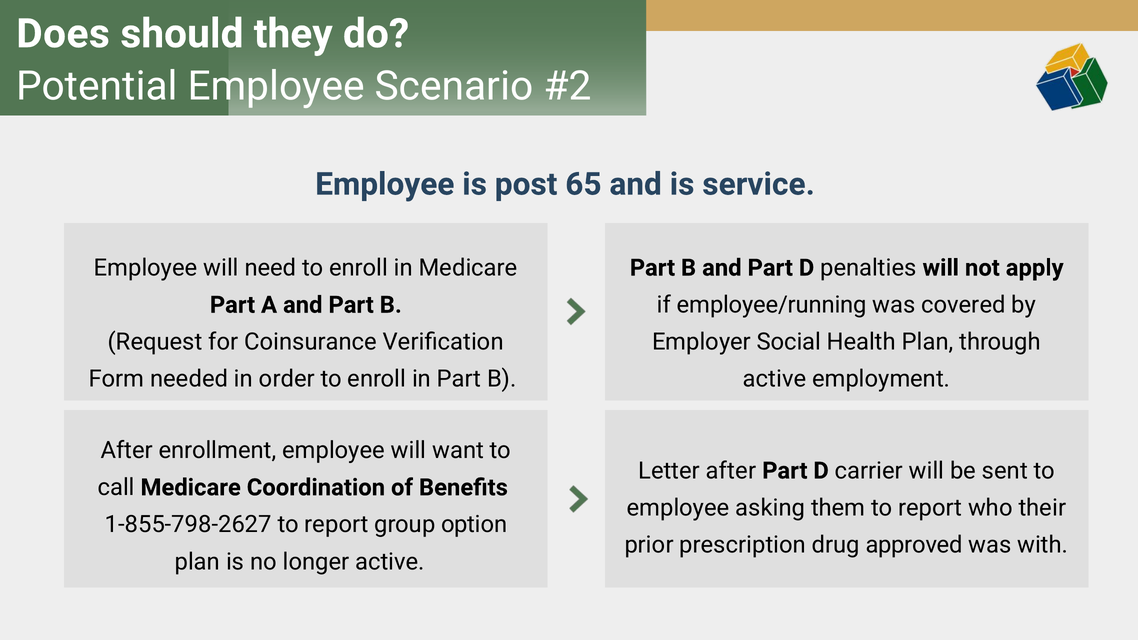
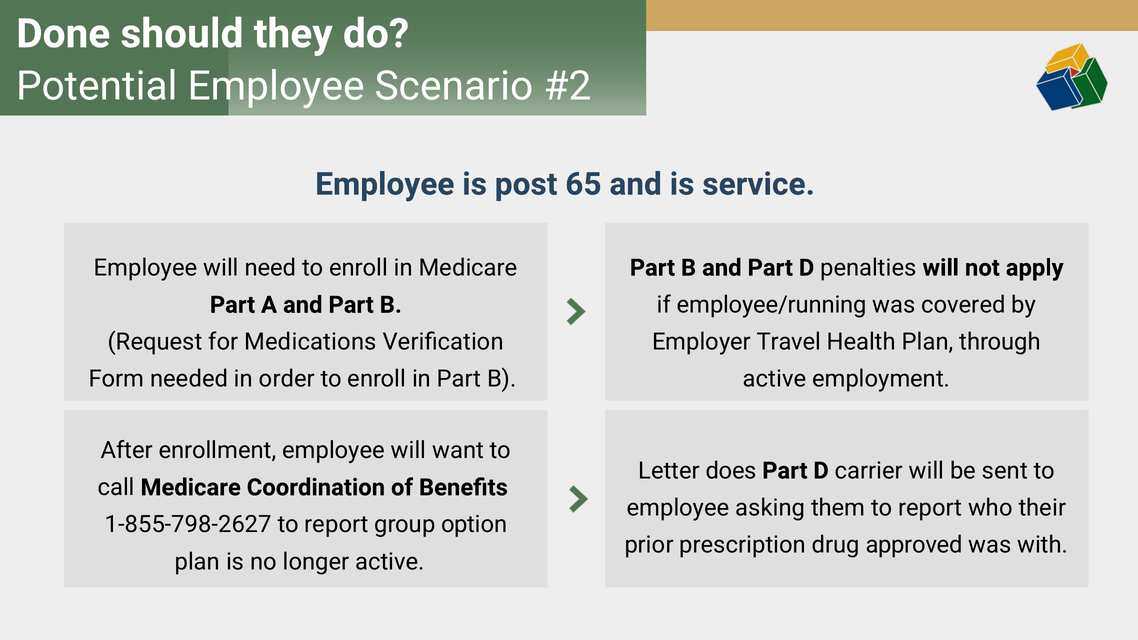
Does: Does -> Done
Coinsurance: Coinsurance -> Medications
Social: Social -> Travel
Letter after: after -> does
